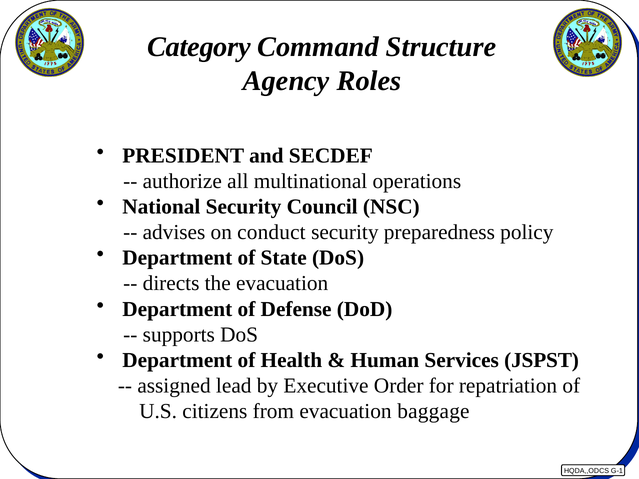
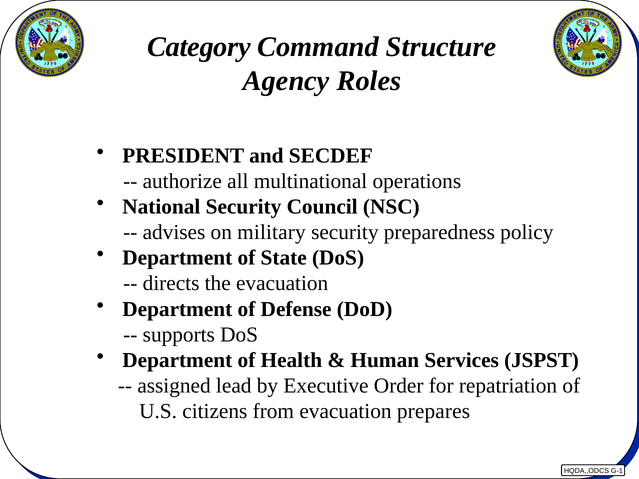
conduct: conduct -> military
baggage: baggage -> prepares
